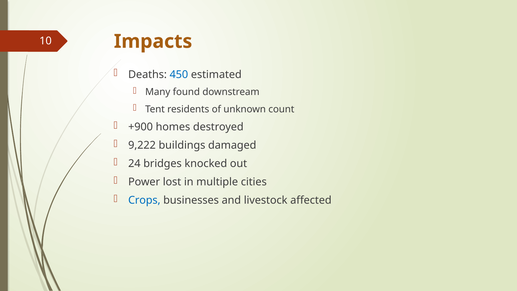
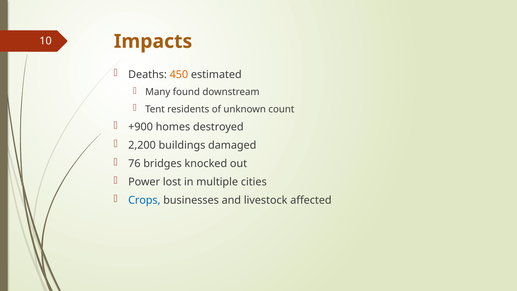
450 colour: blue -> orange
9,222: 9,222 -> 2,200
24: 24 -> 76
